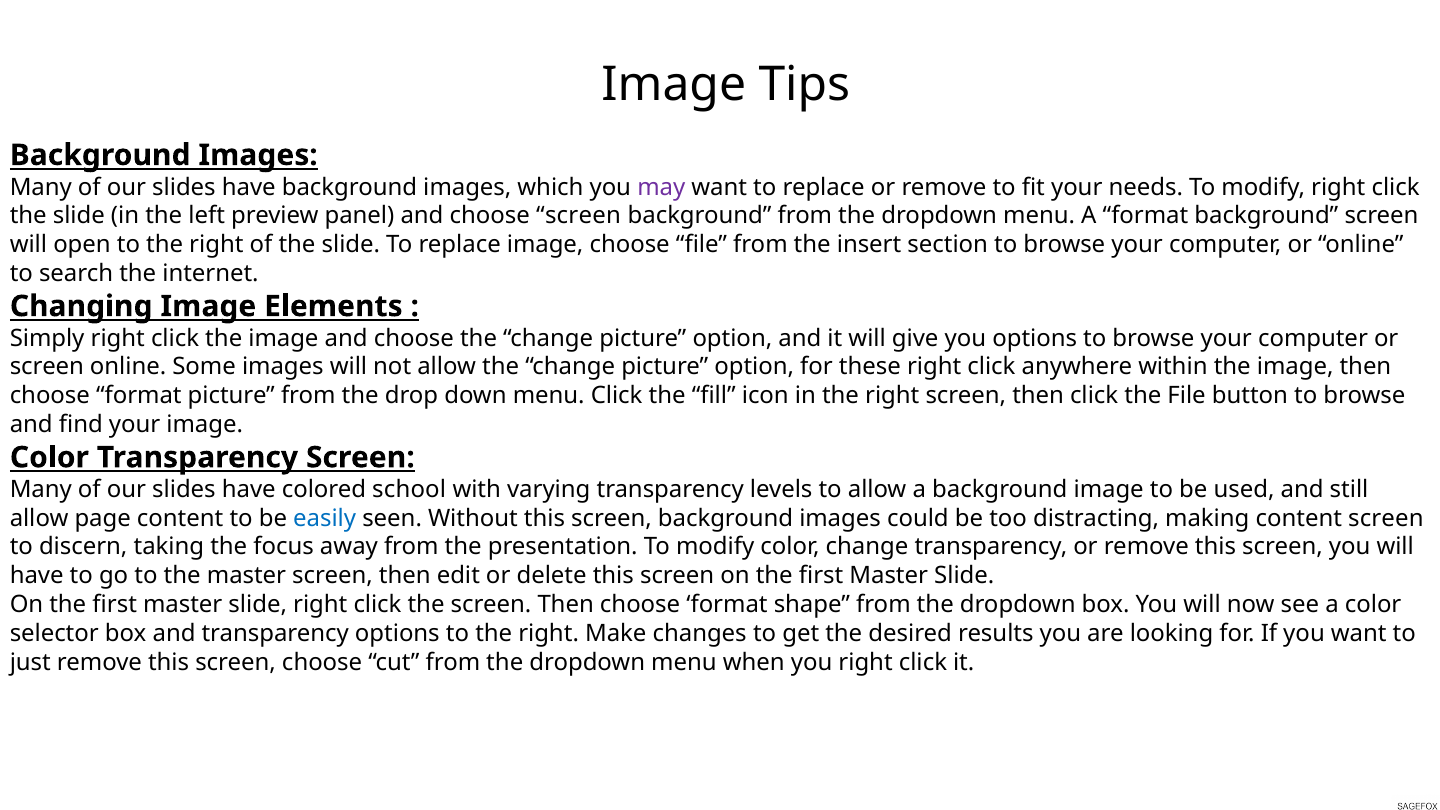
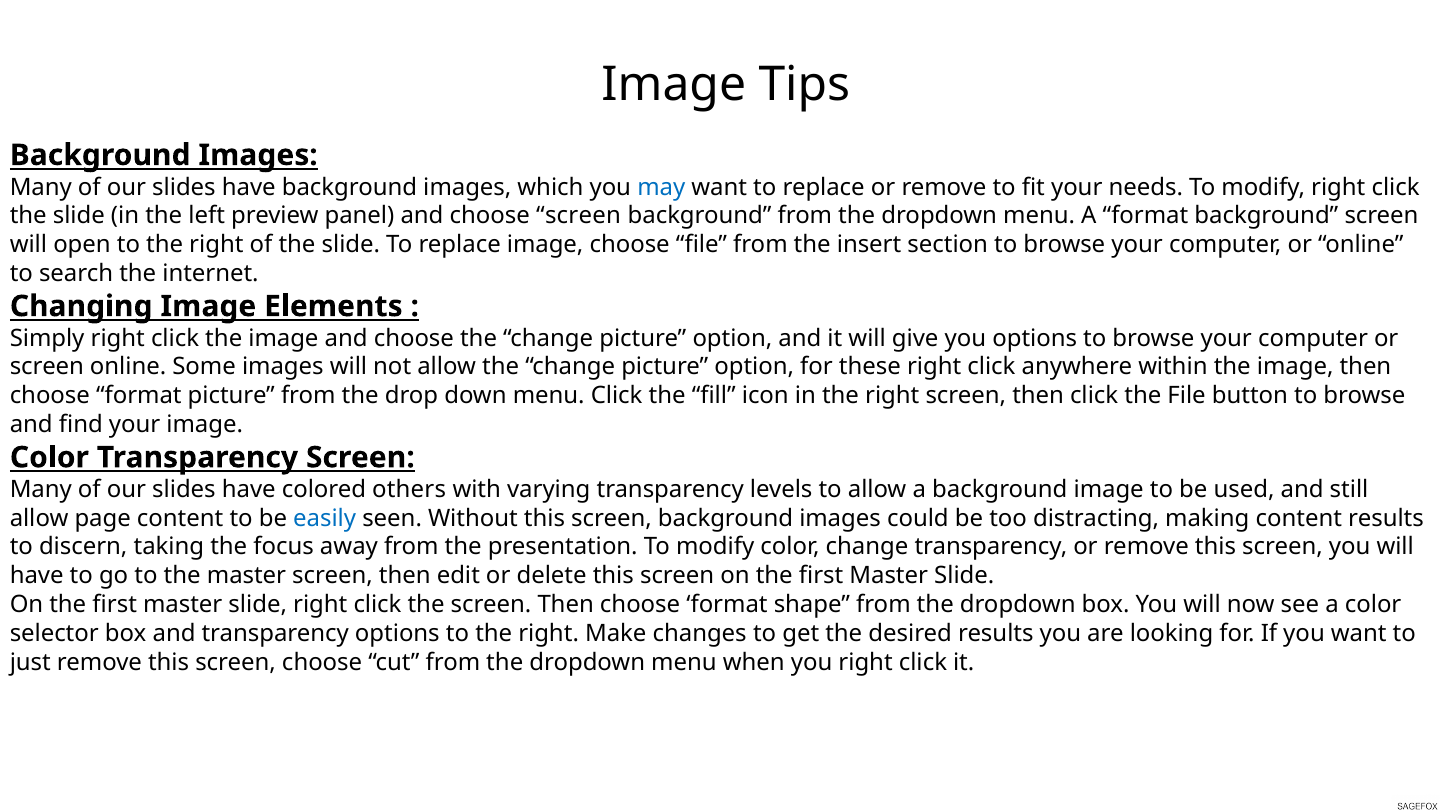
may colour: purple -> blue
school: school -> others
content screen: screen -> results
